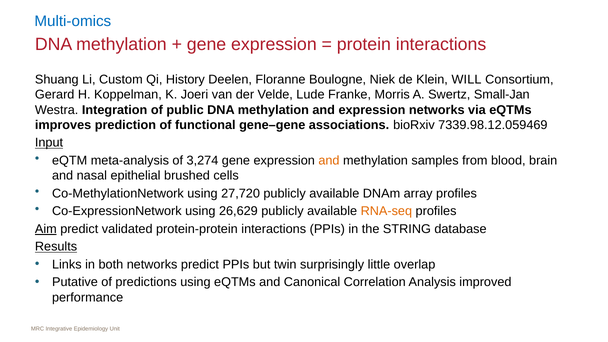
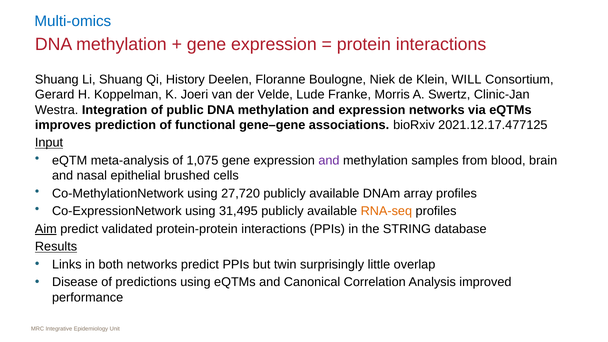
Li Custom: Custom -> Shuang
Small-Jan: Small-Jan -> Clinic-Jan
7339.98.12.059469: 7339.98.12.059469 -> 2021.12.17.477125
3,274: 3,274 -> 1,075
and at (329, 161) colour: orange -> purple
26,629: 26,629 -> 31,495
Putative: Putative -> Disease
